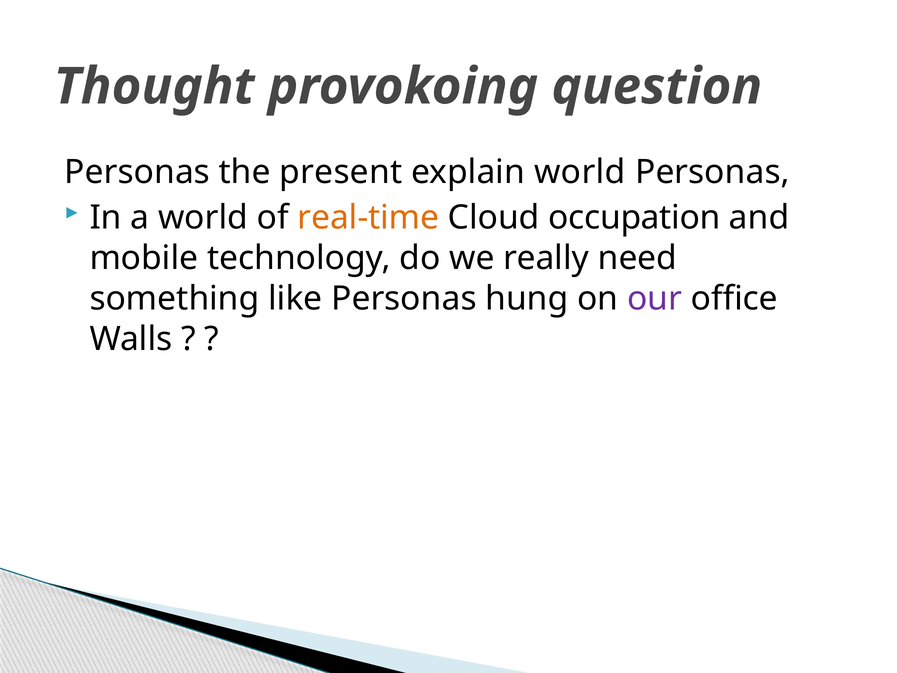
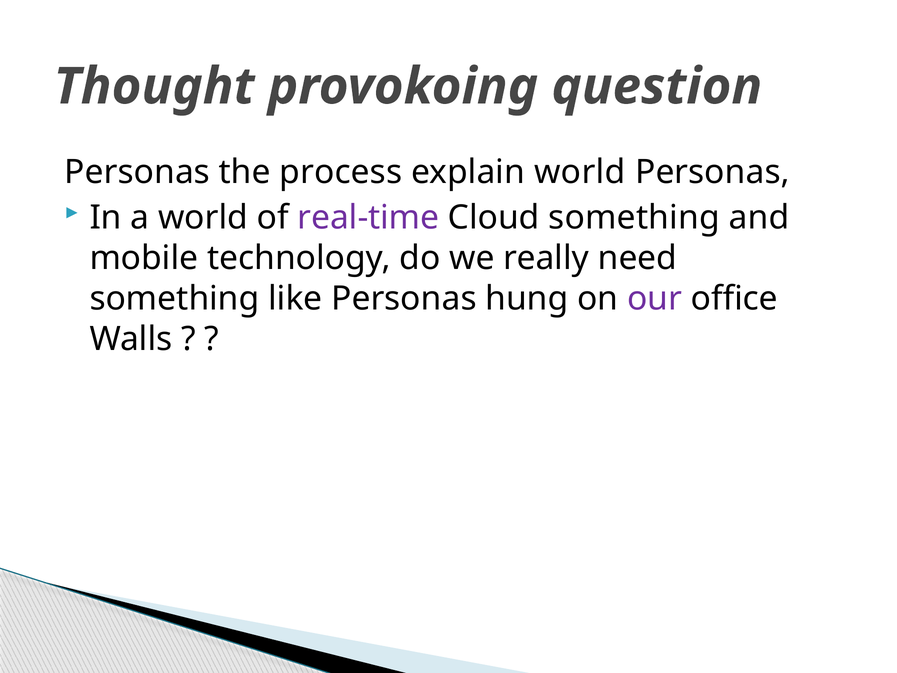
present: present -> process
real-time colour: orange -> purple
Cloud occupation: occupation -> something
